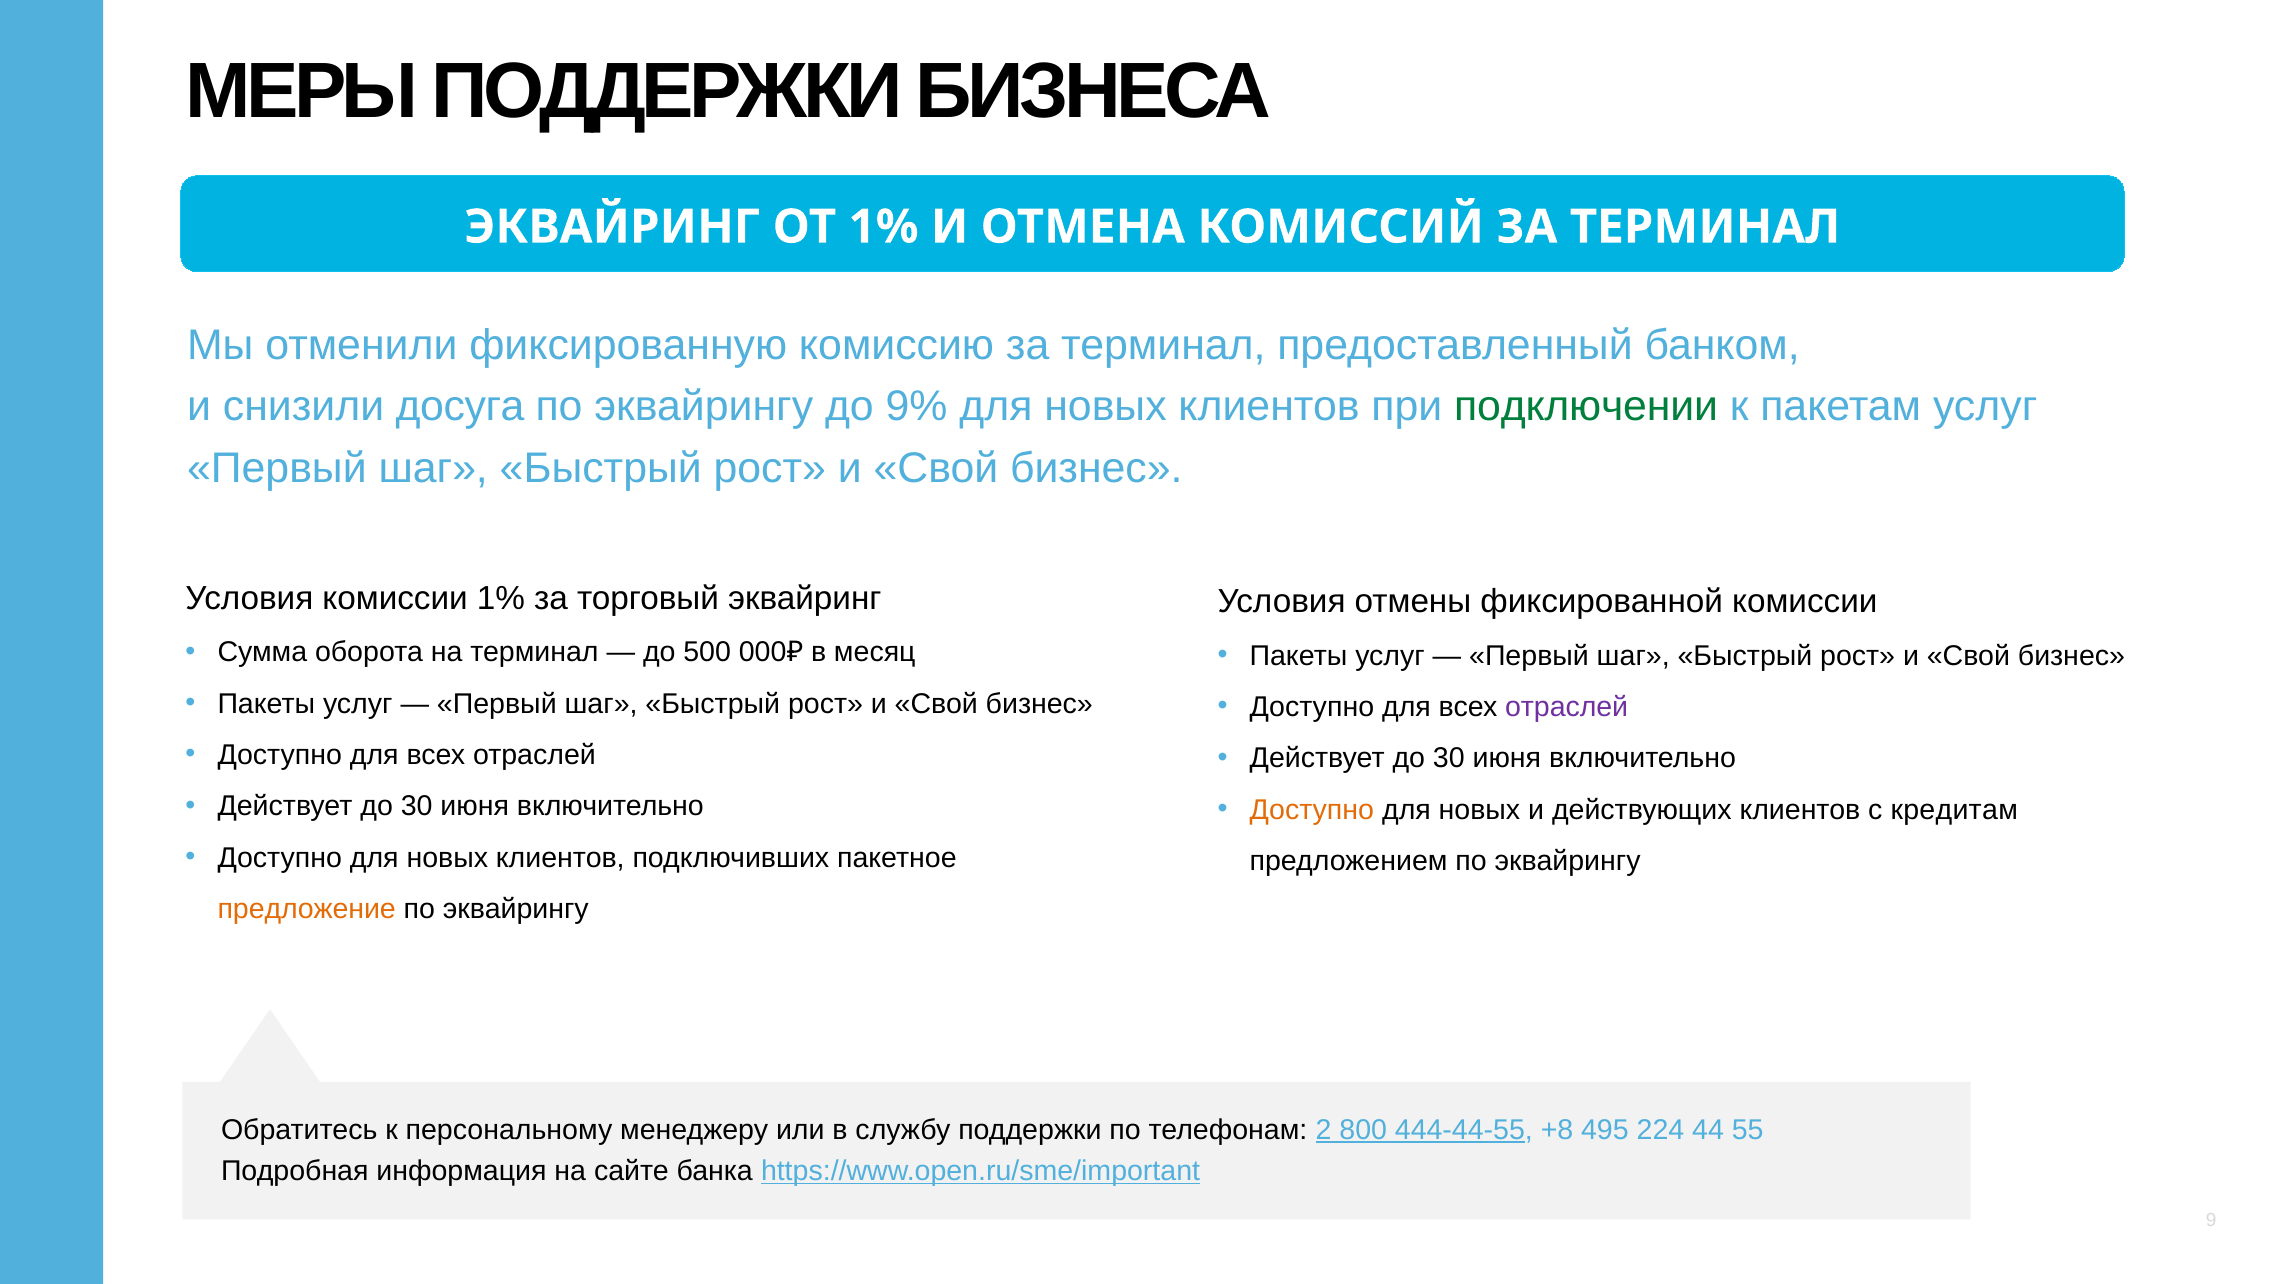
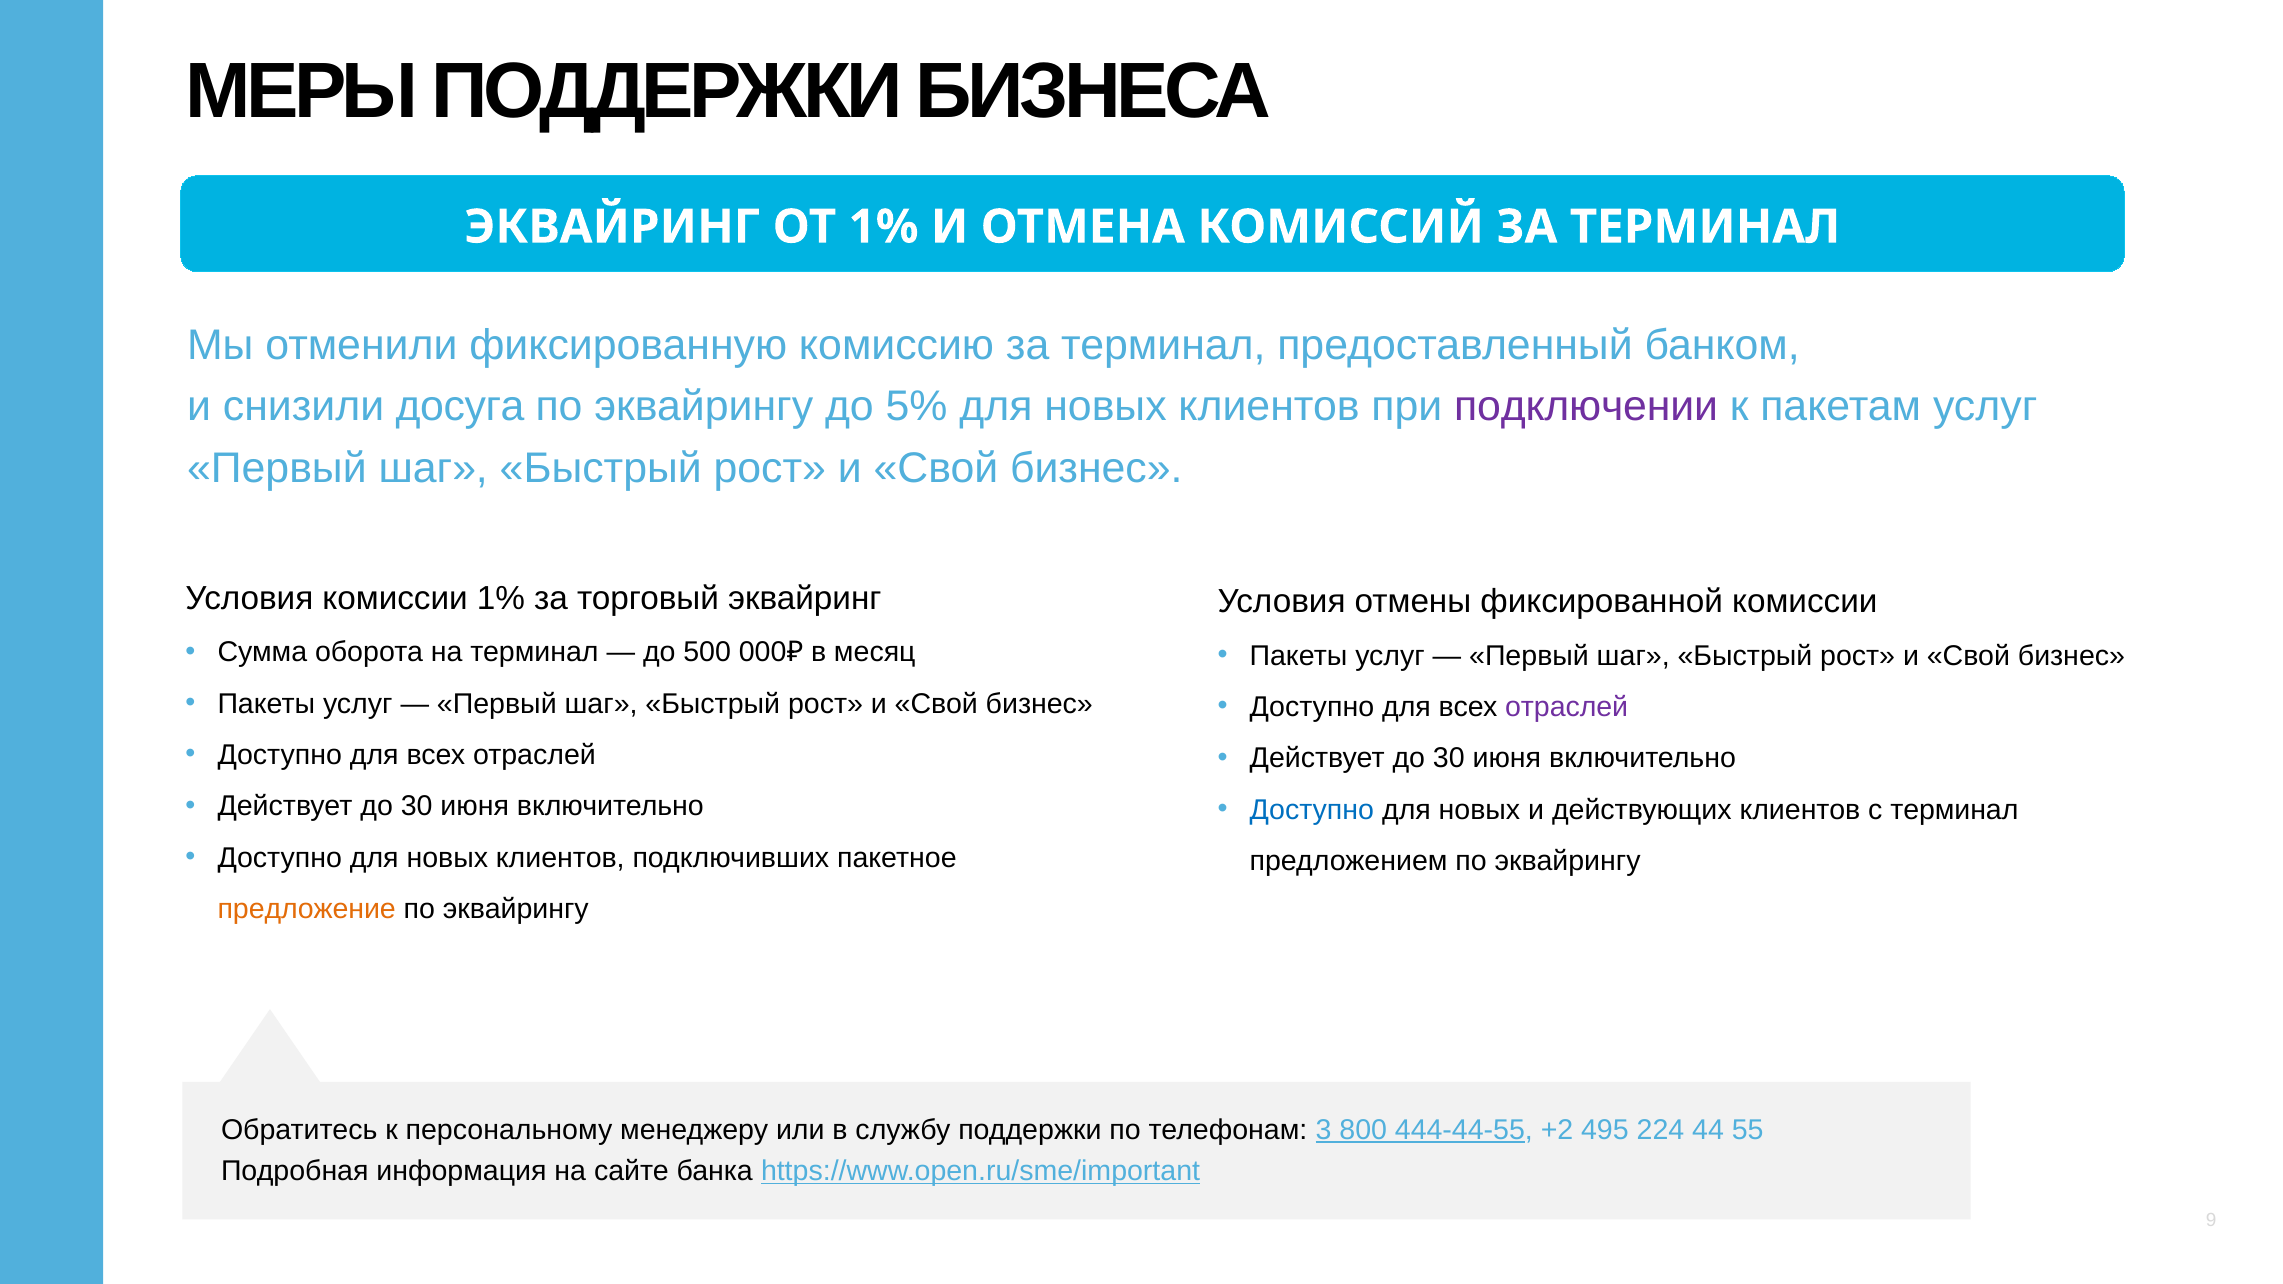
9%: 9% -> 5%
подключении colour: green -> purple
Доступно at (1312, 810) colour: orange -> blue
с кредитам: кредитам -> терминал
2: 2 -> 3
+8: +8 -> +2
